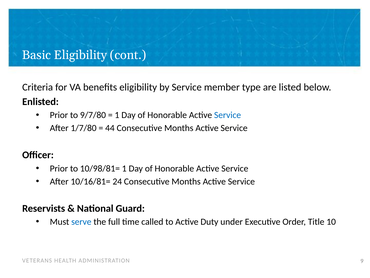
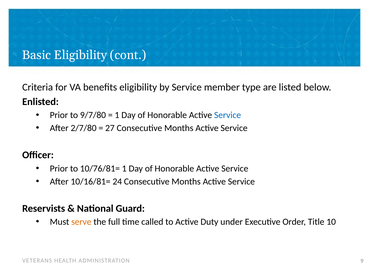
1/7/80: 1/7/80 -> 2/7/80
44: 44 -> 27
10/98/81=: 10/98/81= -> 10/76/81=
serve colour: blue -> orange
